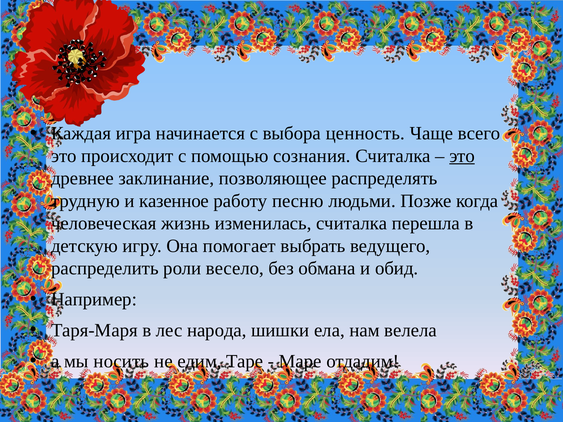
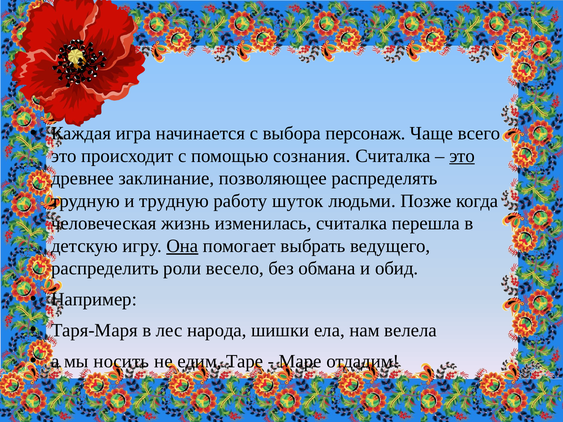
ценность: ценность -> персонаж
и казенное: казенное -> трудную
песню: песню -> шуток
Она underline: none -> present
